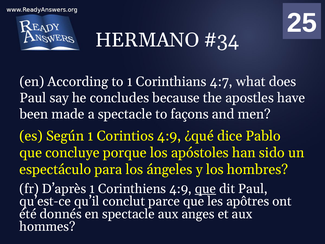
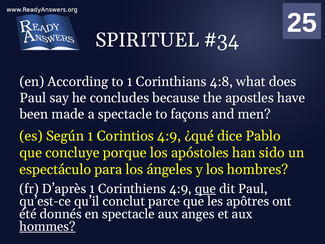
HERMANO: HERMANO -> SPIRITUEL
4:7: 4:7 -> 4:8
hommes underline: none -> present
